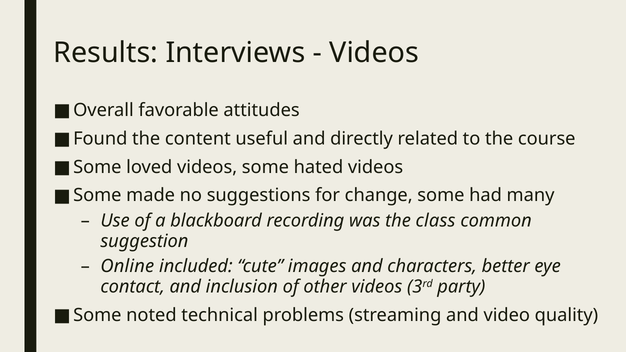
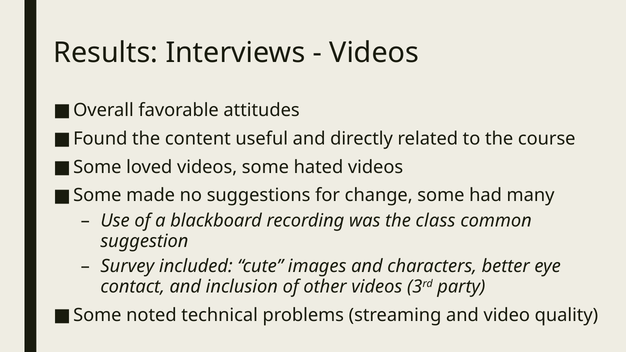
Online: Online -> Survey
